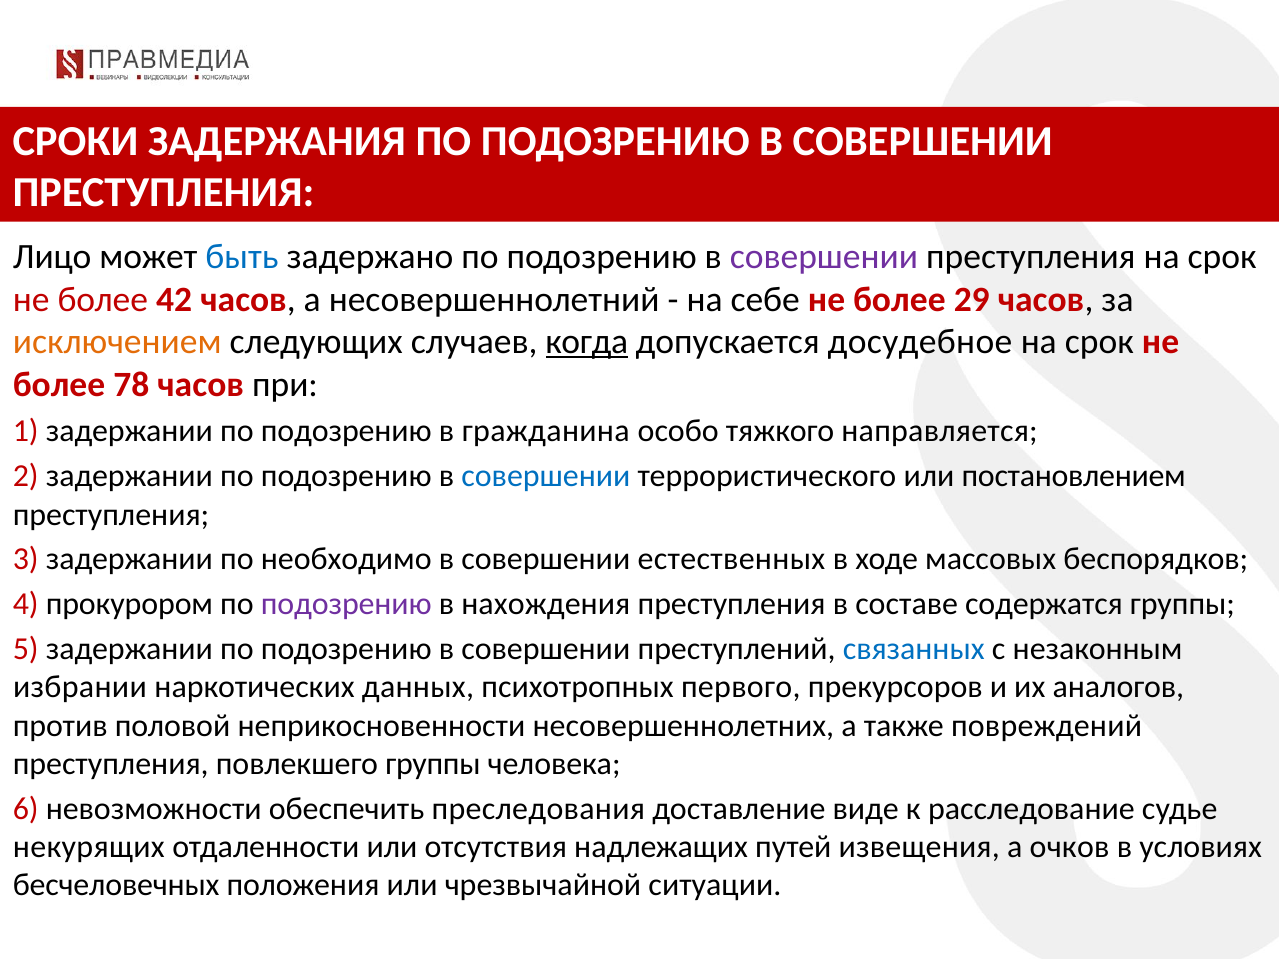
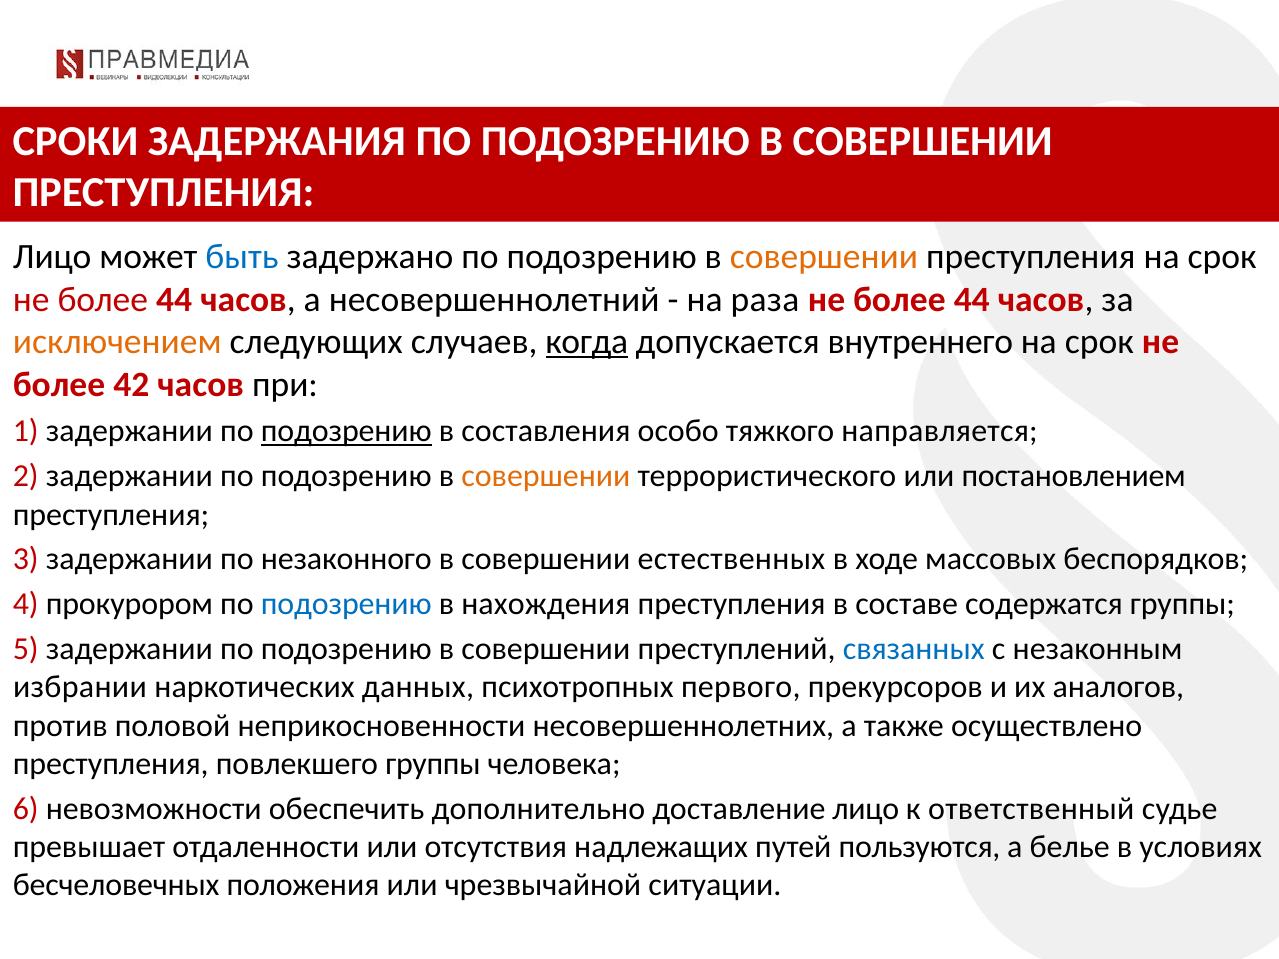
совершении at (824, 257) colour: purple -> orange
42 at (174, 300): 42 -> 44
себе: себе -> раза
29 at (972, 300): 29 -> 44
досудебное: досудебное -> внутреннего
78: 78 -> 42
подозрению at (346, 432) underline: none -> present
гражданина: гражданина -> составления
совершении at (546, 476) colour: blue -> orange
необходимо: необходимо -> незаконного
подозрению at (346, 604) colour: purple -> blue
повреждений: повреждений -> осуществлено
преследования: преследования -> дополнительно
доставление виде: виде -> лицо
расследование: расследование -> ответственный
некурящих: некурящих -> превышает
извещения: извещения -> пользуются
очков: очков -> белье
